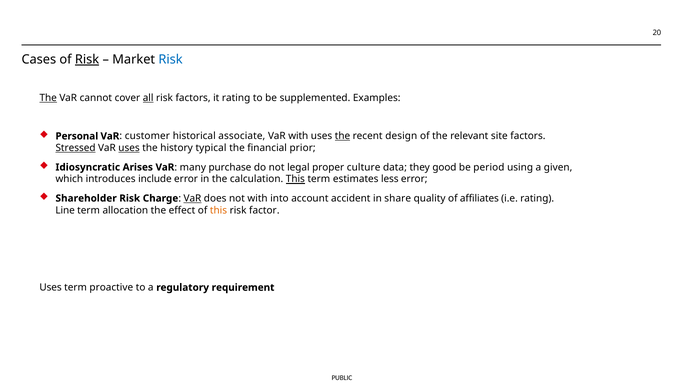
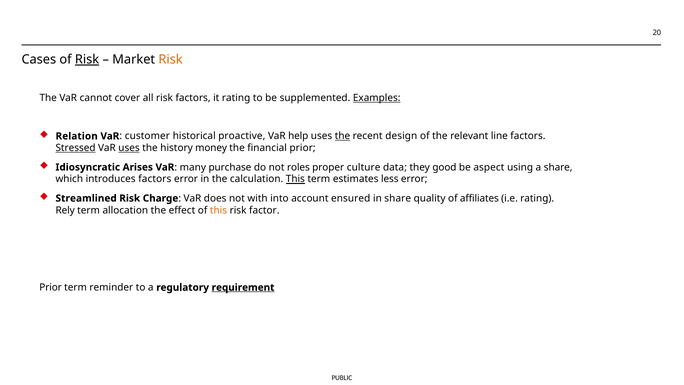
Risk at (171, 59) colour: blue -> orange
The at (48, 98) underline: present -> none
all underline: present -> none
Examples underline: none -> present
Personal: Personal -> Relation
associate: associate -> proactive
VaR with: with -> help
site: site -> line
typical: typical -> money
legal: legal -> roles
period: period -> aspect
a given: given -> share
introduces include: include -> factors
Shareholder: Shareholder -> Streamlined
VaR at (192, 198) underline: present -> none
accident: accident -> ensured
Line: Line -> Rely
Uses at (51, 287): Uses -> Prior
proactive: proactive -> reminder
requirement underline: none -> present
